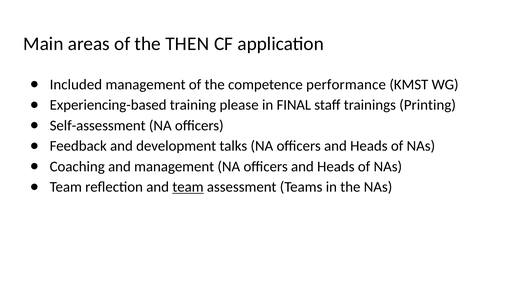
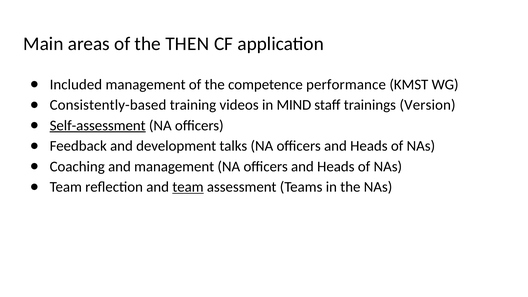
Experiencing-based: Experiencing-based -> Consistently-based
please: please -> videos
FINAL: FINAL -> MIND
Printing: Printing -> Version
Self-assessment underline: none -> present
